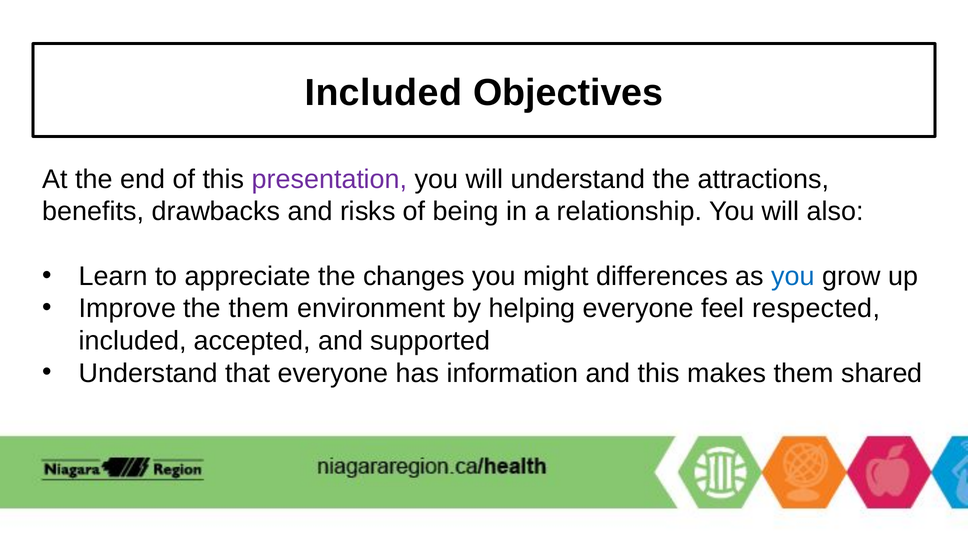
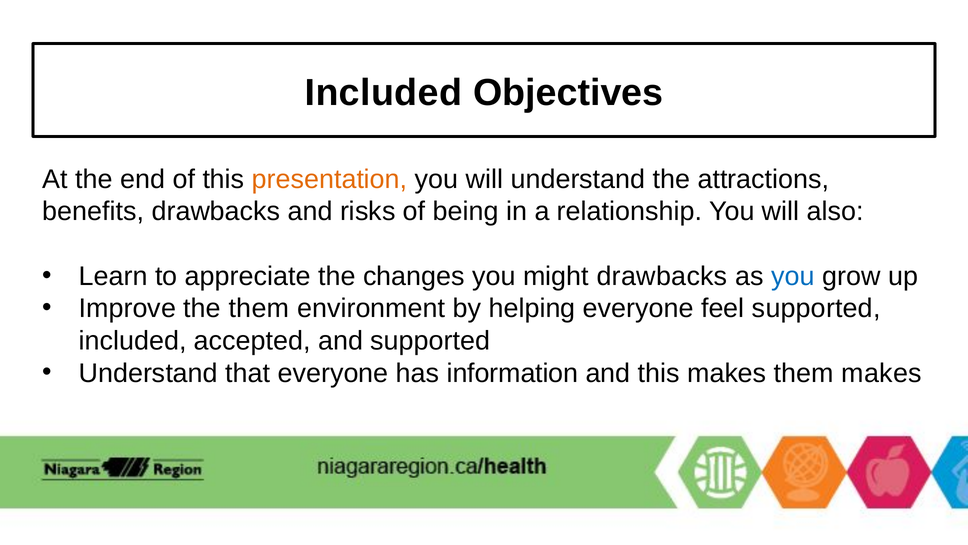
presentation colour: purple -> orange
might differences: differences -> drawbacks
feel respected: respected -> supported
them shared: shared -> makes
